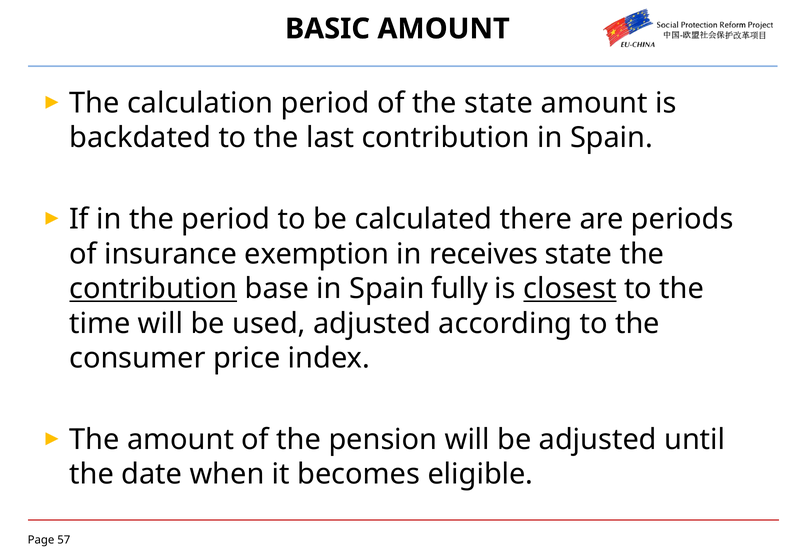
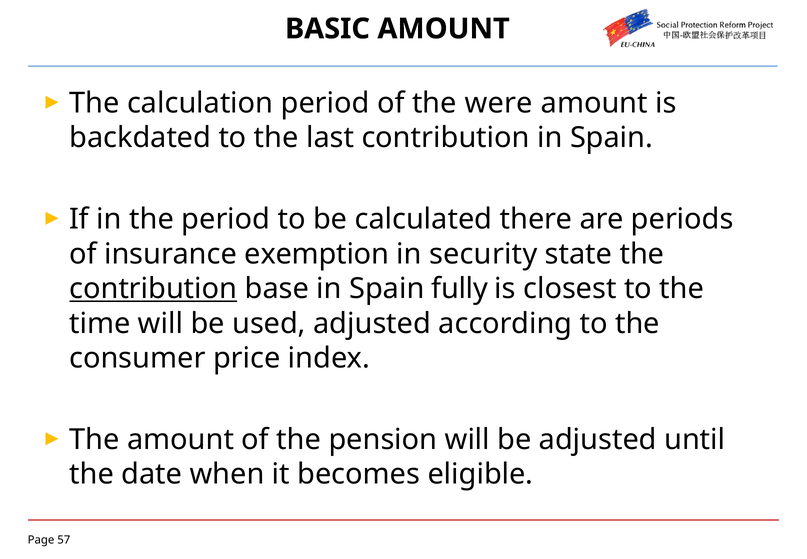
the state: state -> were
receives: receives -> security
closest underline: present -> none
